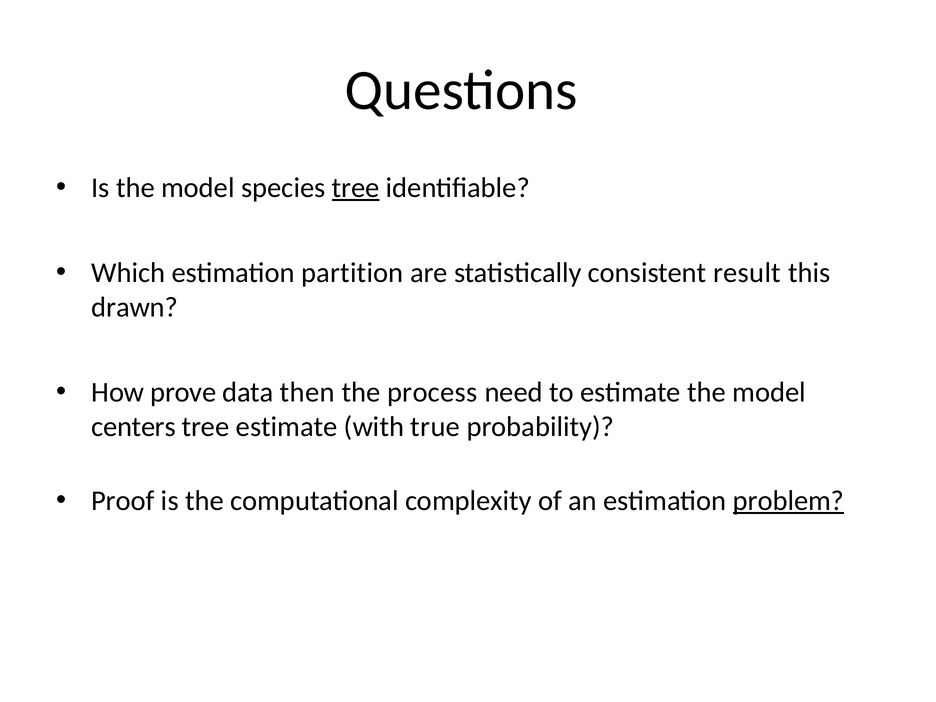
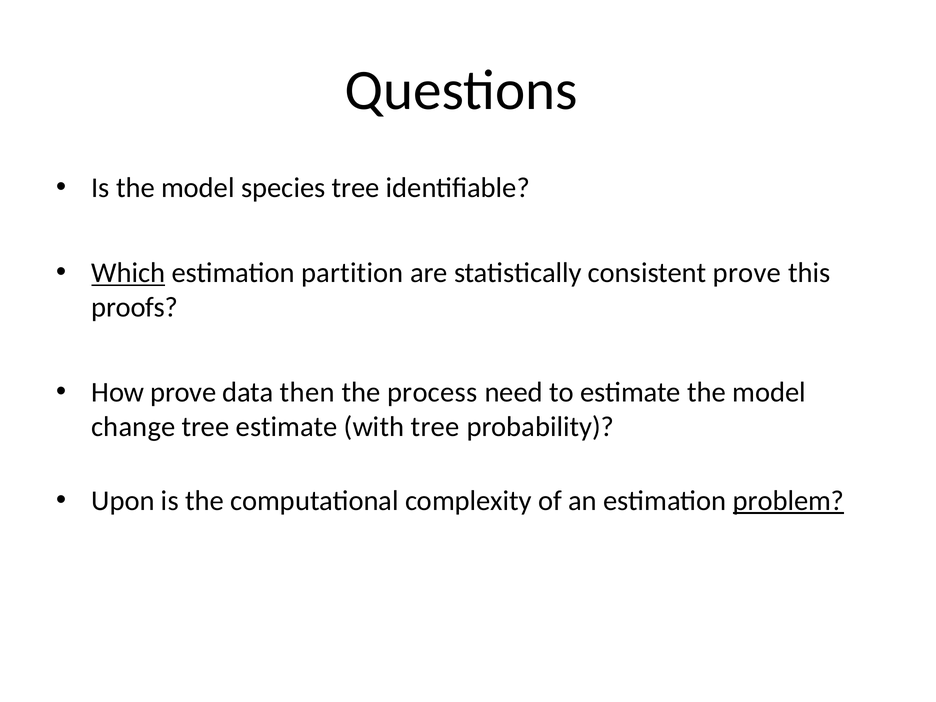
tree at (356, 188) underline: present -> none
Which underline: none -> present
consistent result: result -> prove
drawn: drawn -> proofs
centers: centers -> change
with true: true -> tree
Proof: Proof -> Upon
